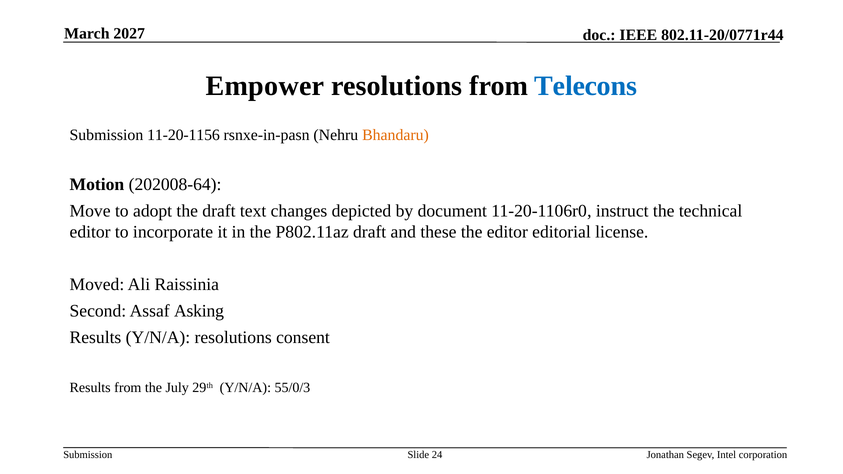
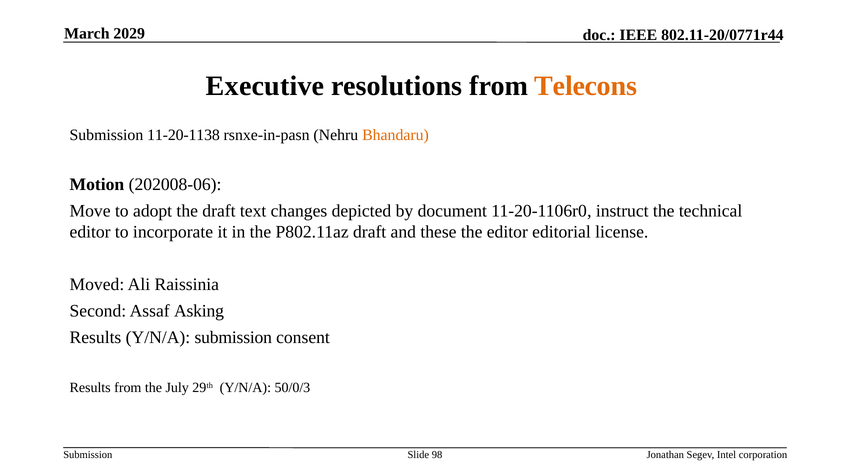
2027: 2027 -> 2029
Empower: Empower -> Executive
Telecons colour: blue -> orange
11-20-1156: 11-20-1156 -> 11-20-1138
202008-64: 202008-64 -> 202008-06
Y/N/A resolutions: resolutions -> submission
55/0/3: 55/0/3 -> 50/0/3
24: 24 -> 98
